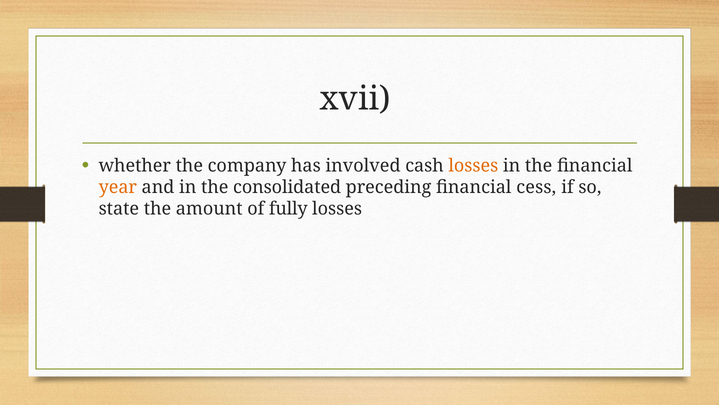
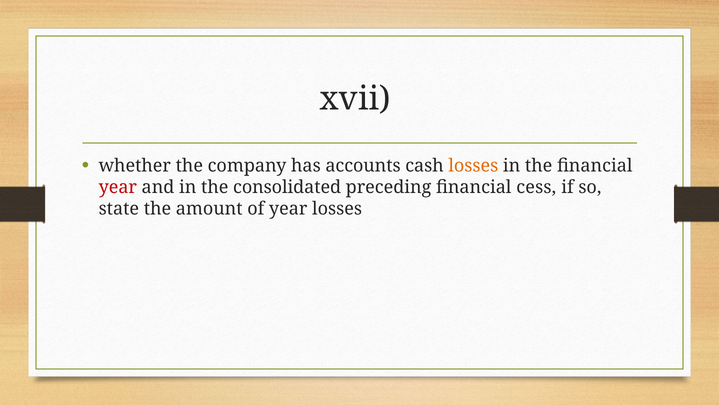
involved: involved -> accounts
year at (118, 187) colour: orange -> red
of fully: fully -> year
